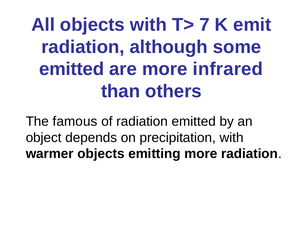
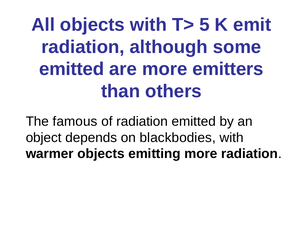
7: 7 -> 5
infrared: infrared -> emitters
precipitation: precipitation -> blackbodies
